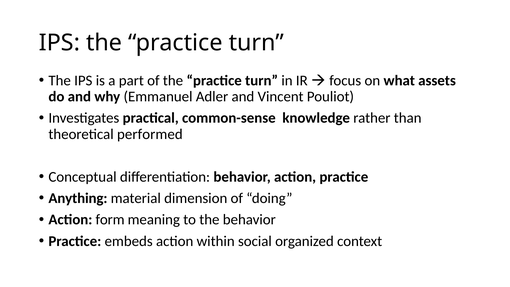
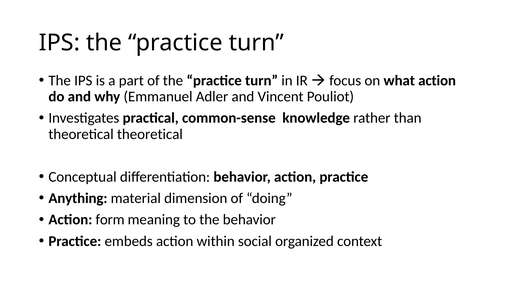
what assets: assets -> action
theoretical performed: performed -> theoretical
